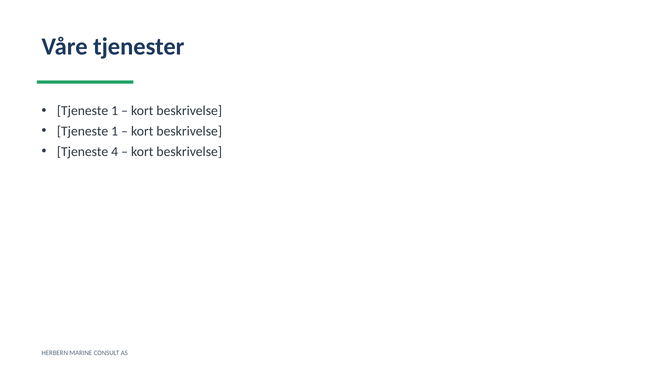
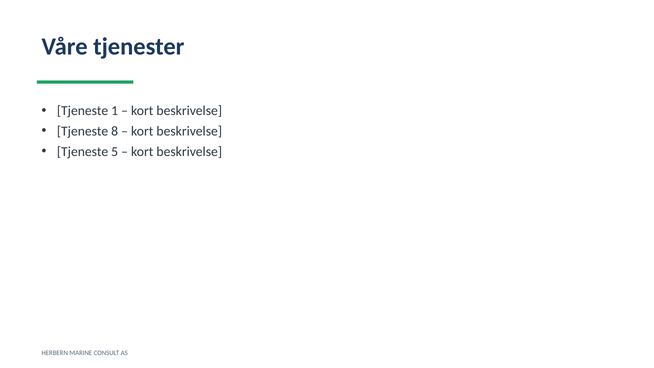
1 at (115, 131): 1 -> 8
4: 4 -> 5
